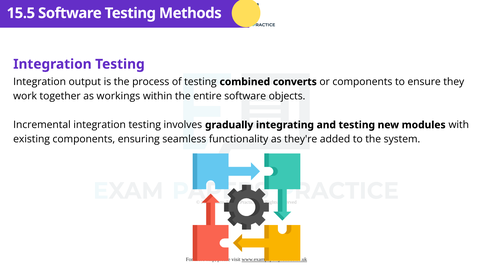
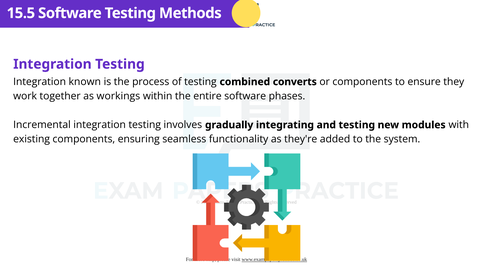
output: output -> known
objects: objects -> phases
